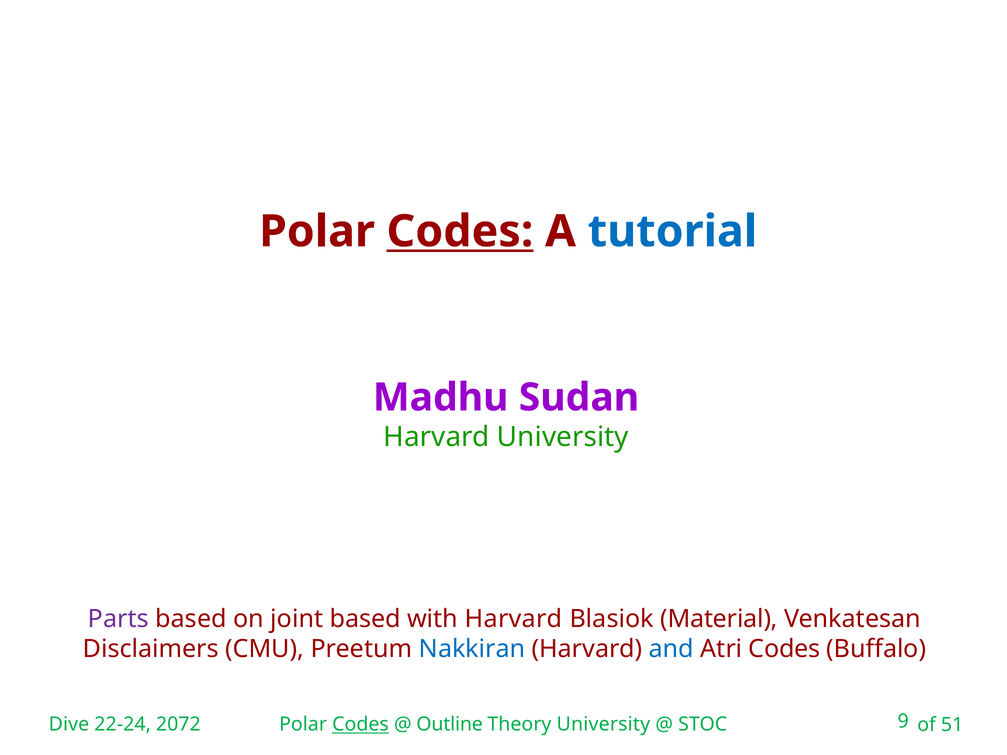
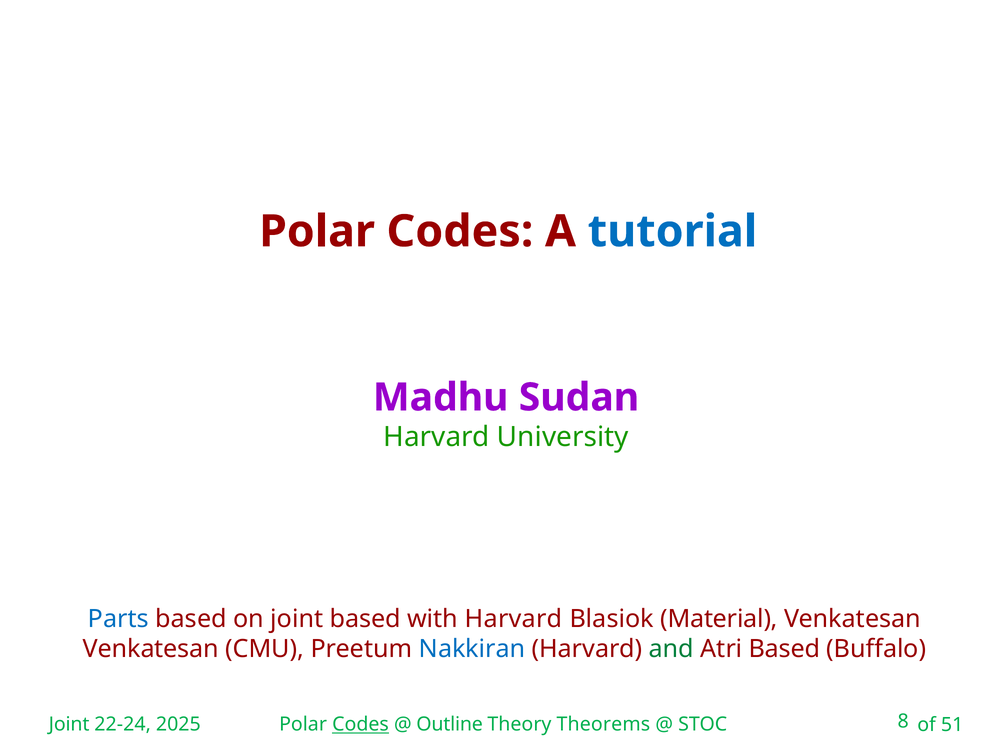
Codes at (460, 232) underline: present -> none
Parts colour: purple -> blue
Disclaimers at (151, 649): Disclaimers -> Venkatesan
and colour: blue -> green
Atri Codes: Codes -> Based
Dive at (69, 725): Dive -> Joint
2072: 2072 -> 2025
Theory University: University -> Theorems
9: 9 -> 8
